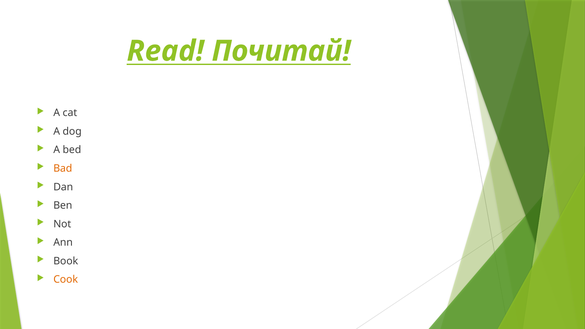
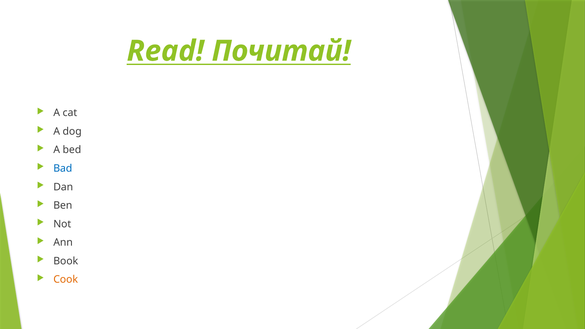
Bad colour: orange -> blue
